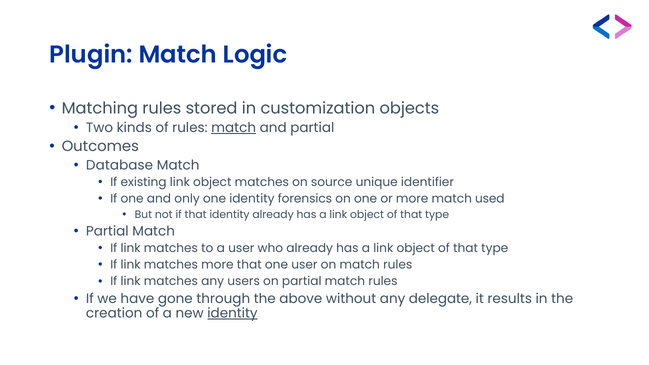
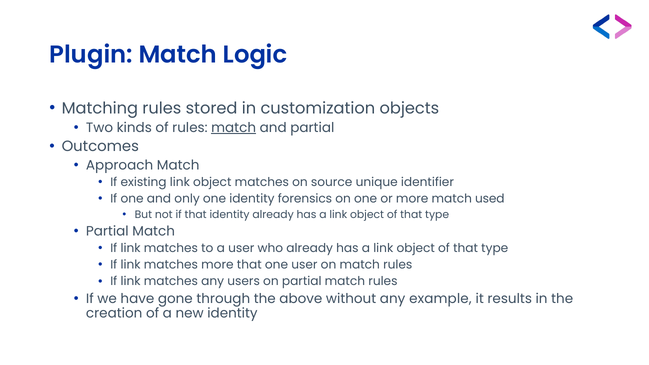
Database: Database -> Approach
delegate: delegate -> example
identity at (232, 313) underline: present -> none
